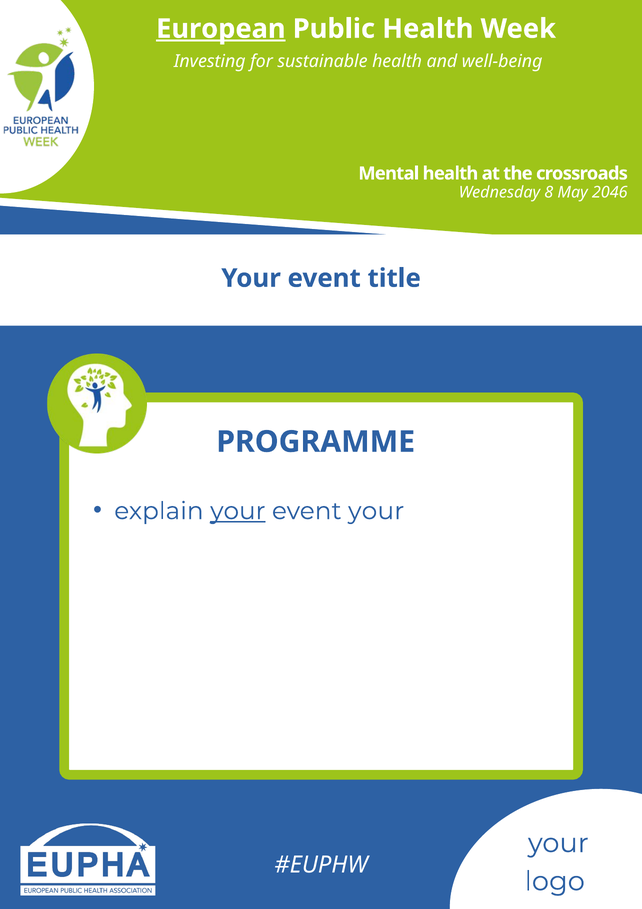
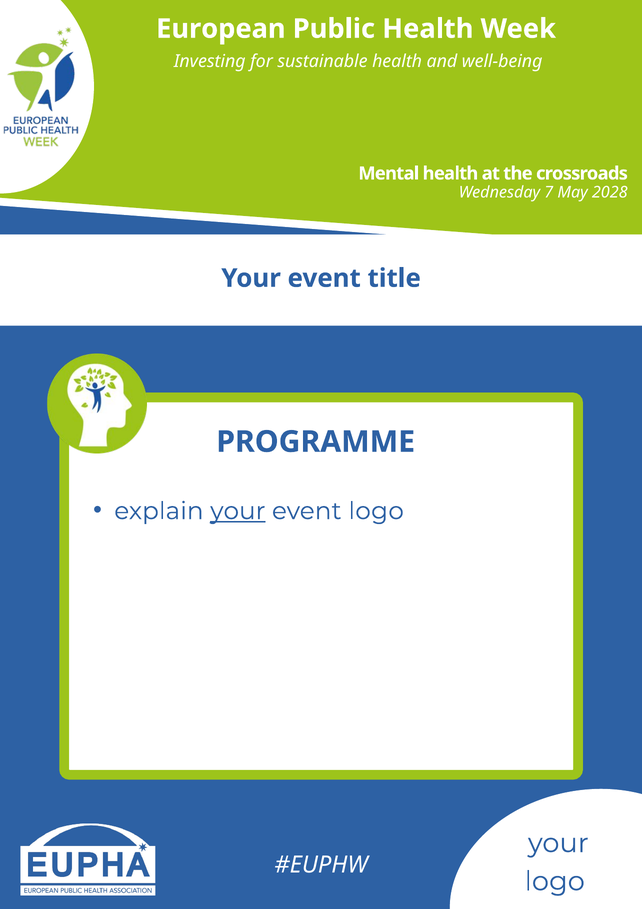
European underline: present -> none
8: 8 -> 7
2046: 2046 -> 2028
event your: your -> logo
